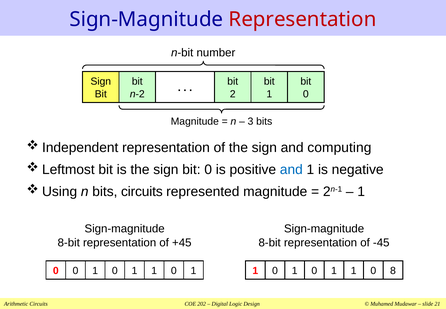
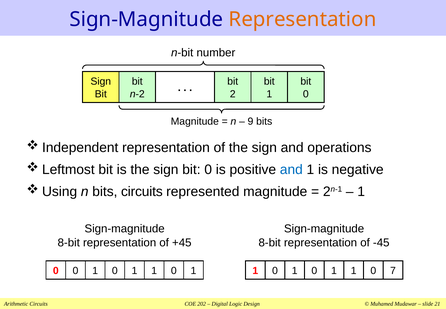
Representation at (302, 19) colour: red -> orange
3: 3 -> 9
computing: computing -> operations
8: 8 -> 7
